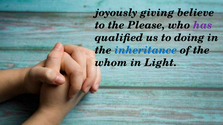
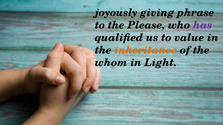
believe: believe -> phrase
doing: doing -> value
inheritance colour: blue -> orange
